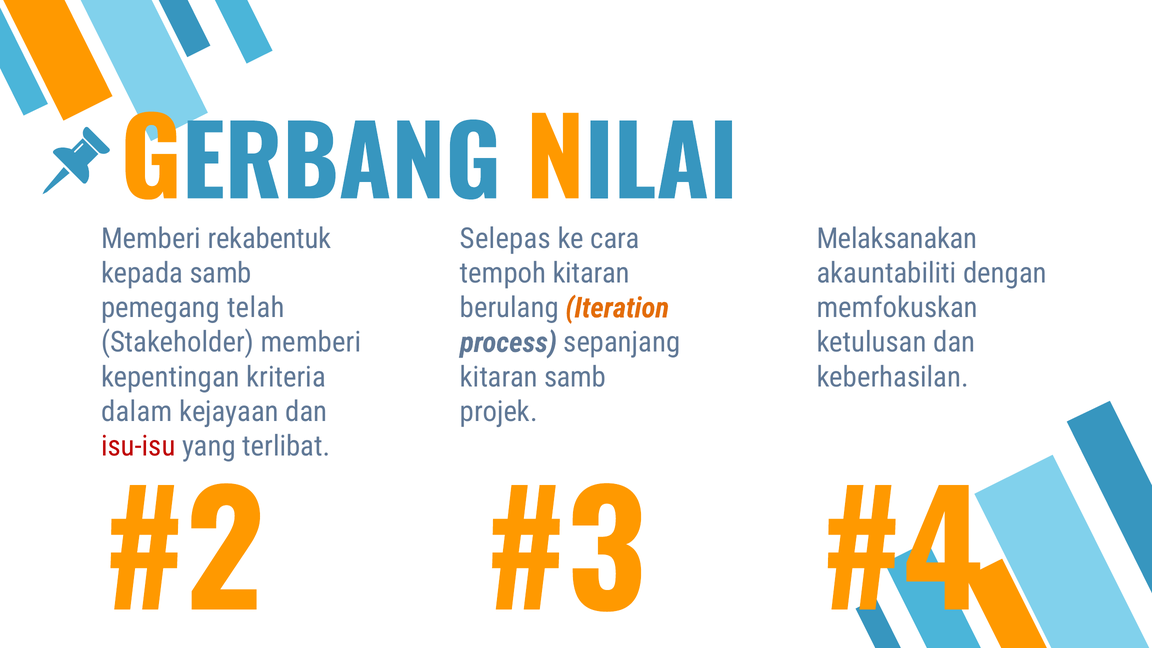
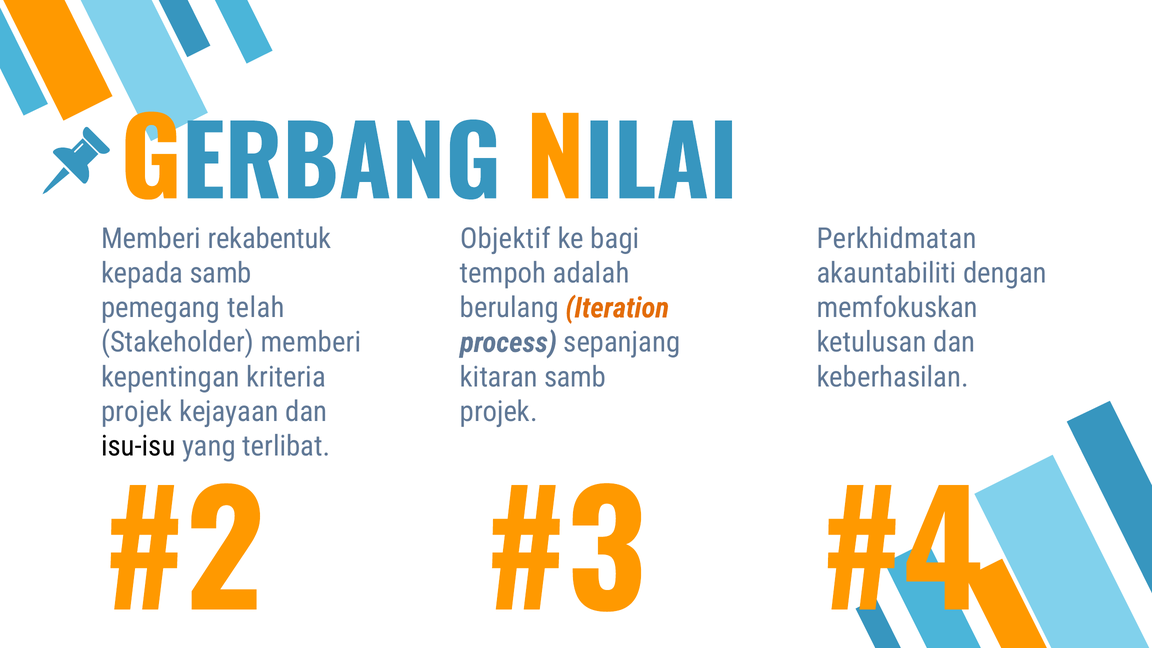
Selepas: Selepas -> Objektif
cara: cara -> bagi
Melaksanakan: Melaksanakan -> Perkhidmatan
tempoh kitaran: kitaran -> adalah
dalam at (137, 412): dalam -> projek
isu-isu colour: red -> black
